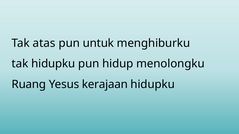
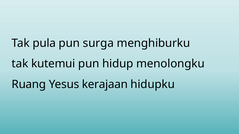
atas: atas -> pula
untuk: untuk -> surga
tak hidupku: hidupku -> kutemui
